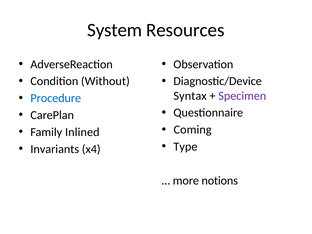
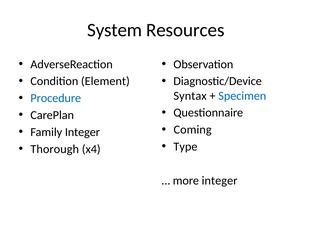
Without: Without -> Element
Specimen colour: purple -> blue
Family Inlined: Inlined -> Integer
Invariants: Invariants -> Thorough
more notions: notions -> integer
